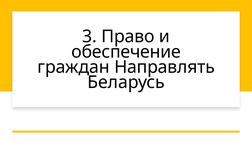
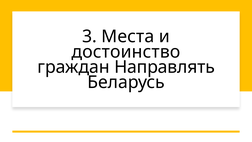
Право: Право -> Места
обеспечение: обеспечение -> достоинство
